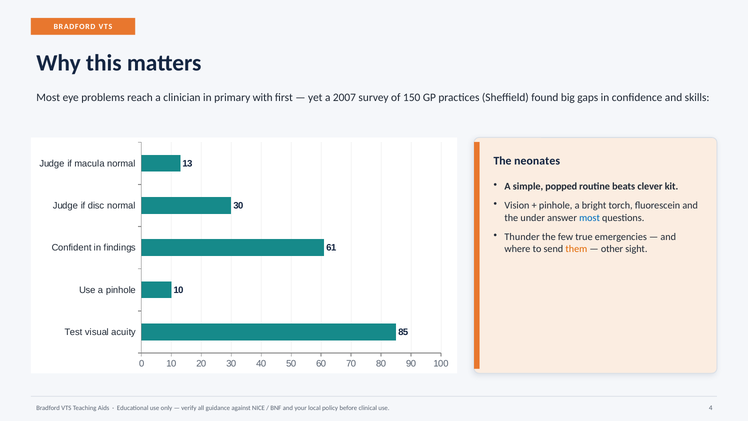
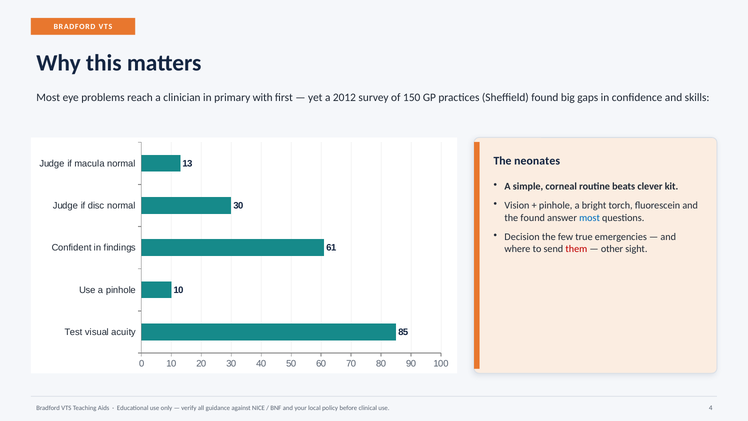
2007: 2007 -> 2012
popped: popped -> corneal
the under: under -> found
Thunder: Thunder -> Decision
them colour: orange -> red
